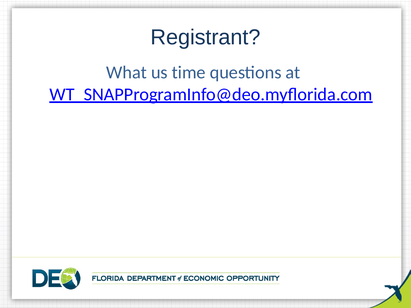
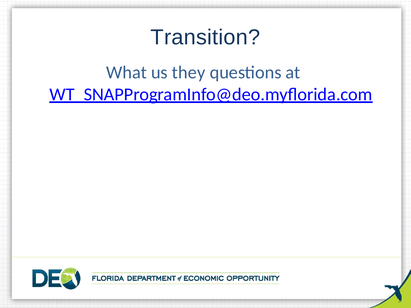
Registrant: Registrant -> Transition
time: time -> they
